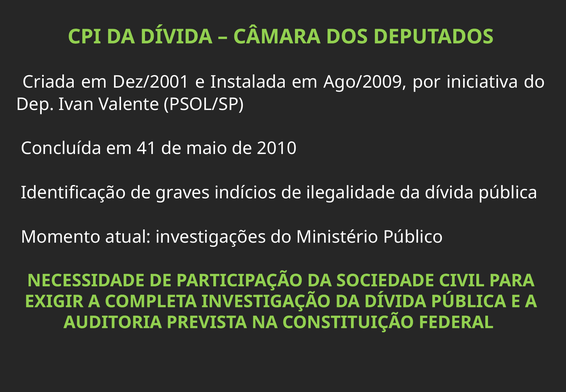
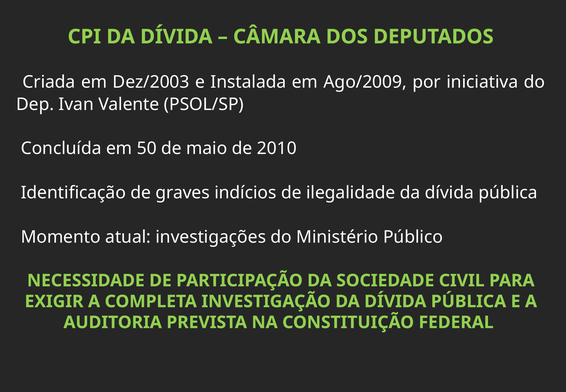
Dez/2001: Dez/2001 -> Dez/2003
41: 41 -> 50
